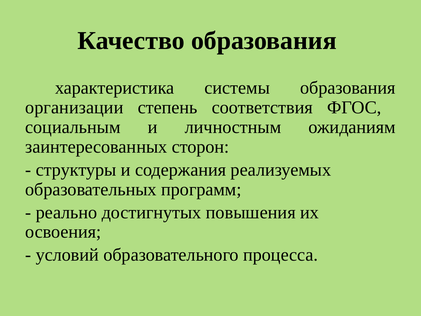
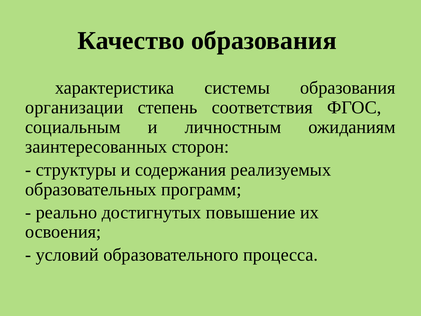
повышения: повышения -> повышение
